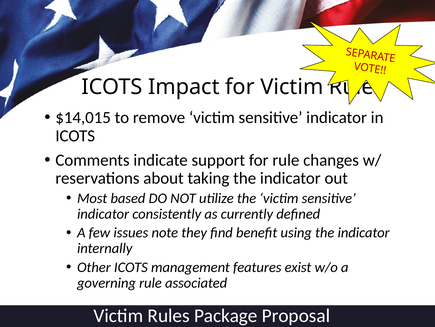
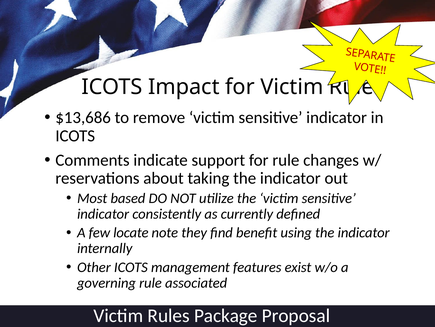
$14,015: $14,015 -> $13,686
issues: issues -> locate
